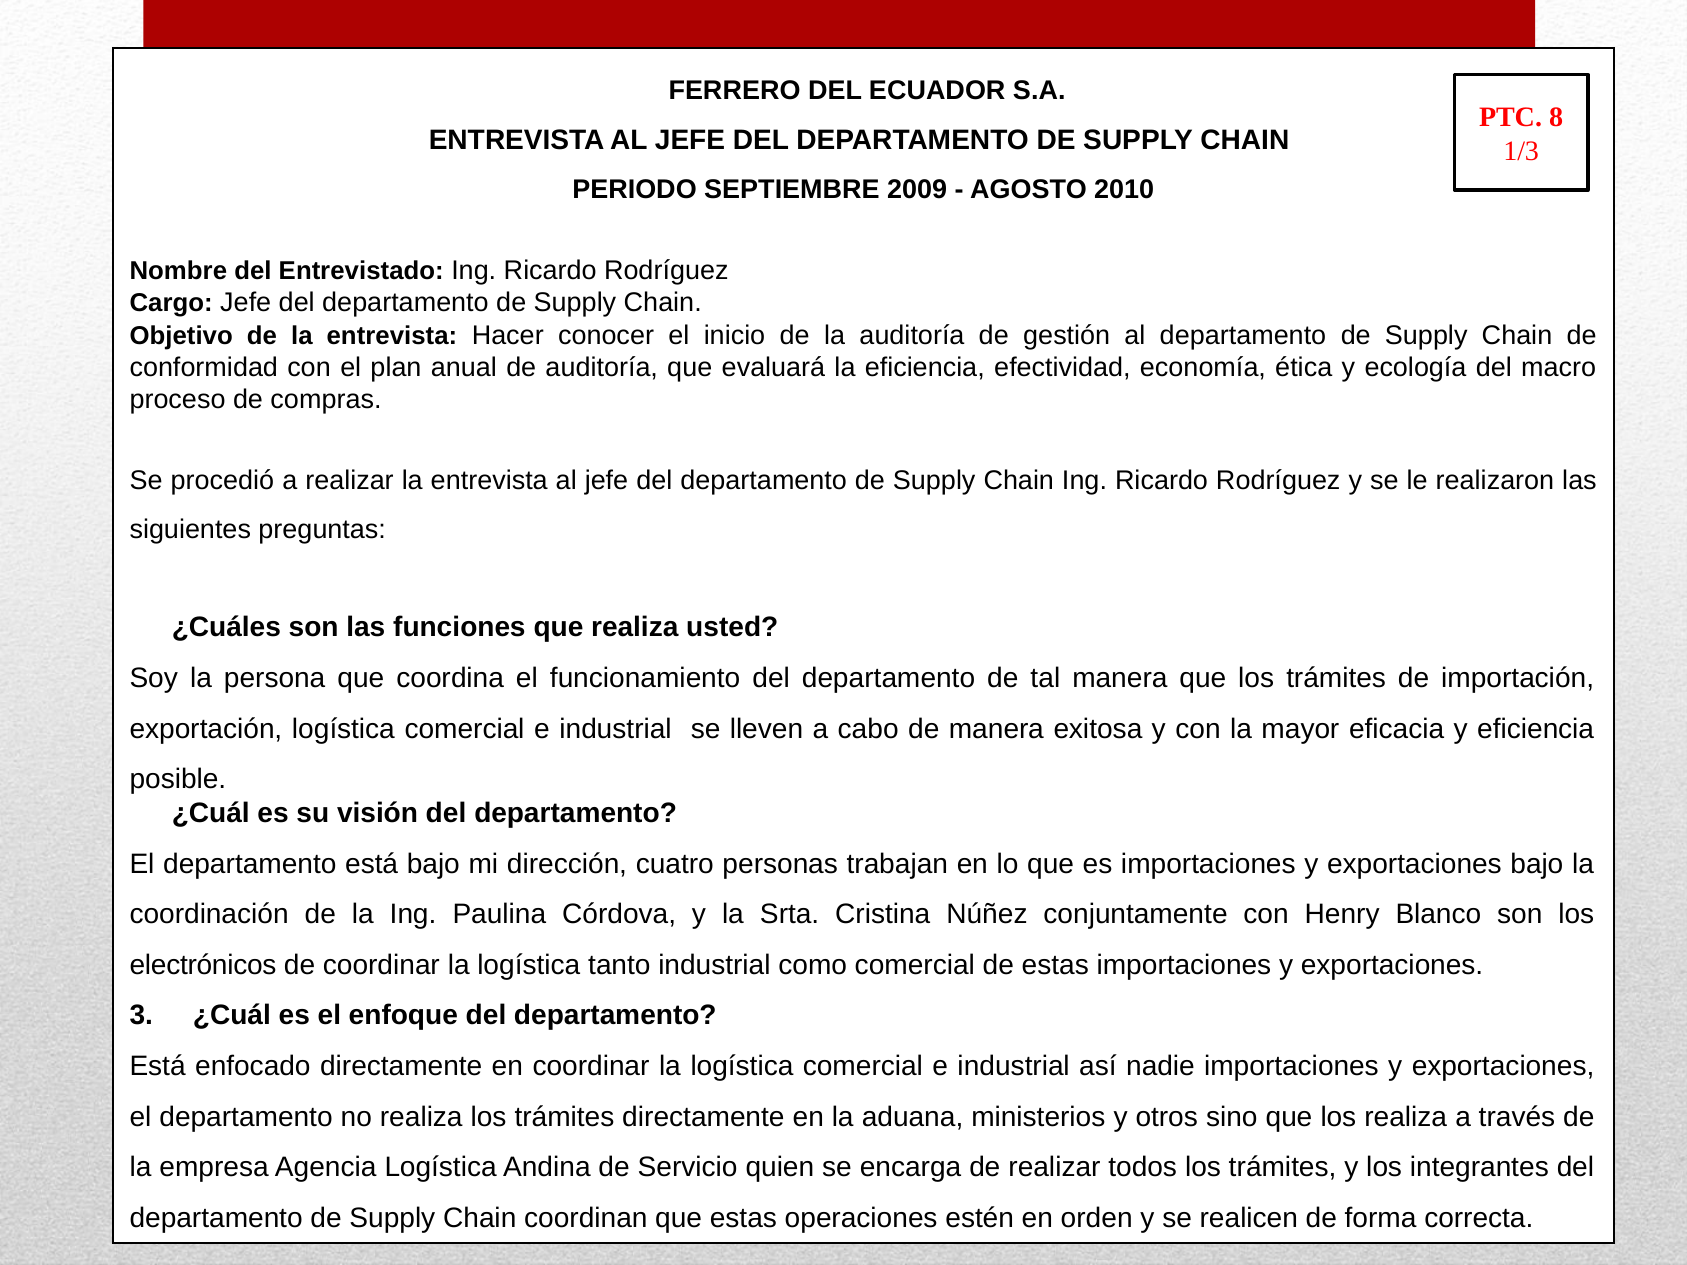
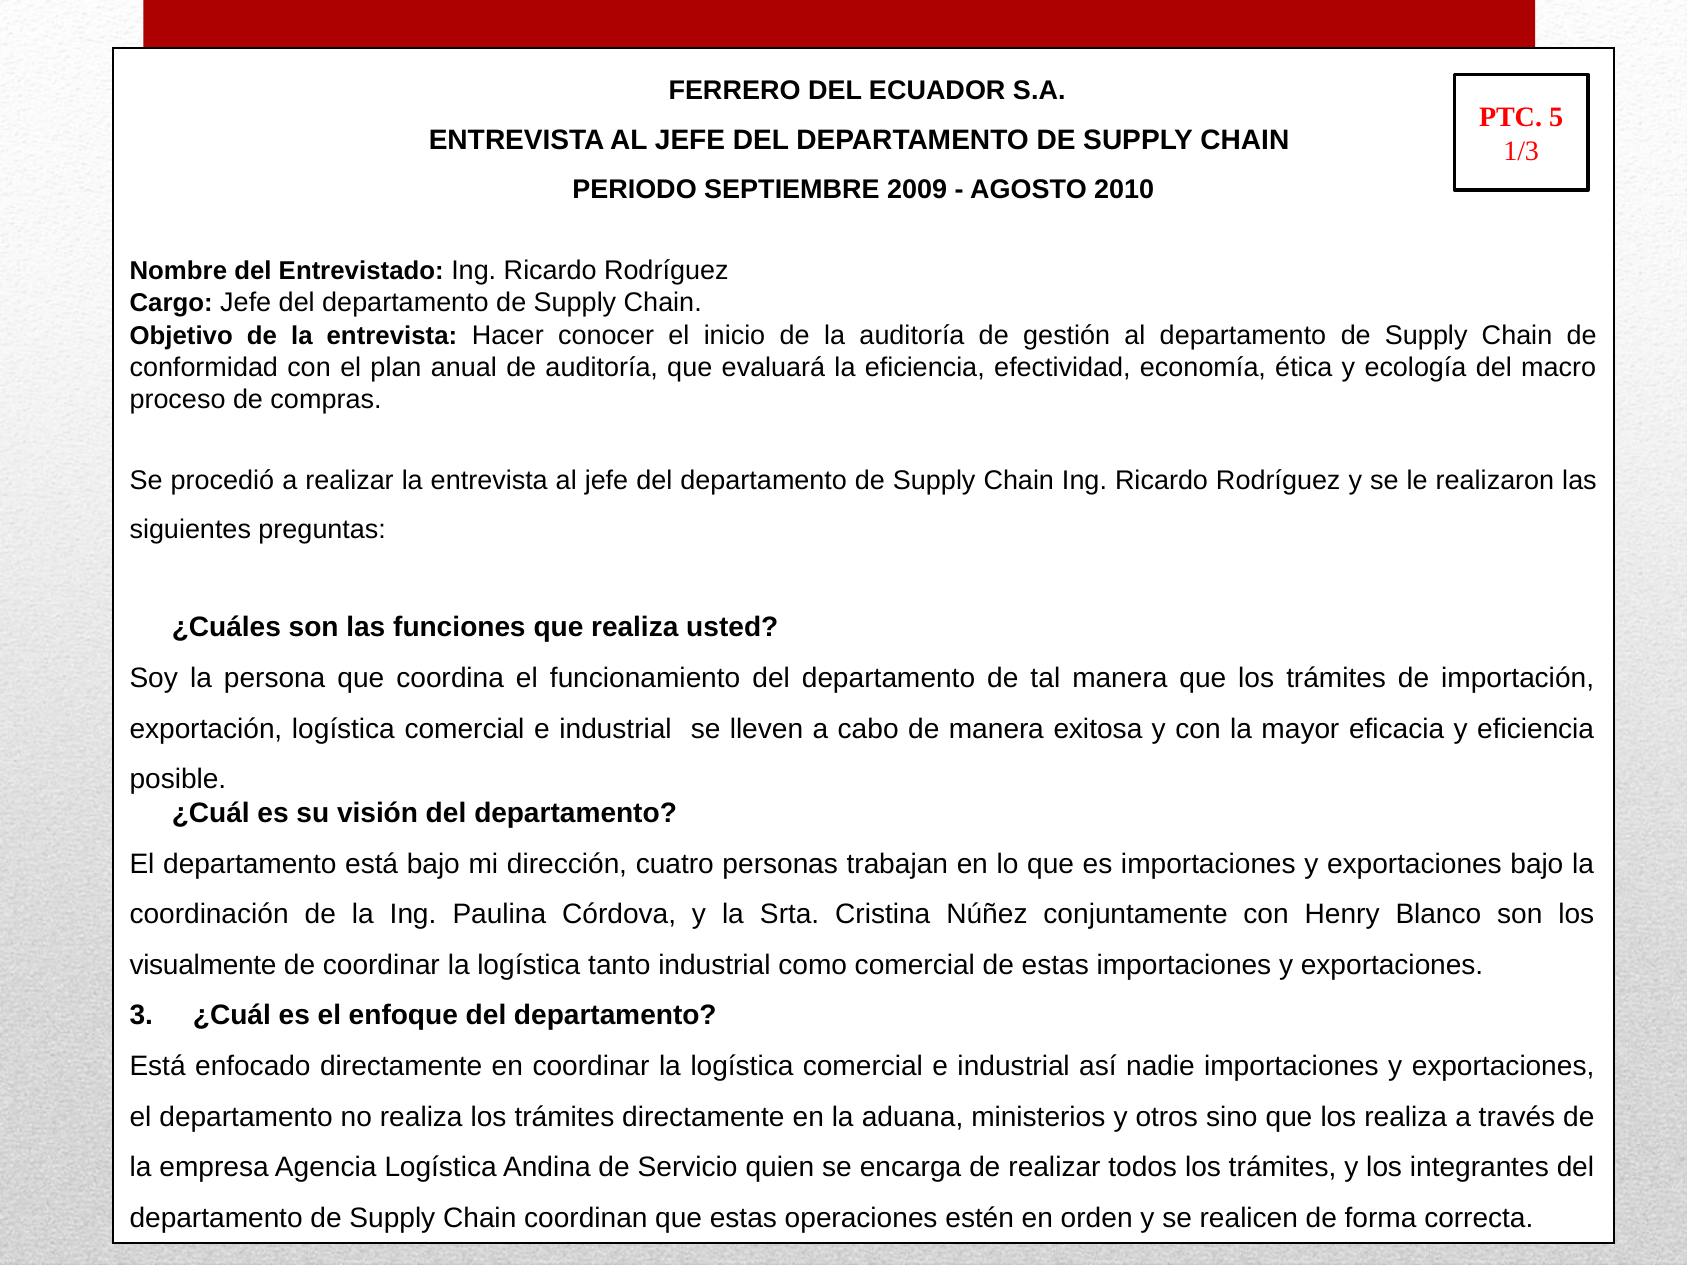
8: 8 -> 5
electrónicos: electrónicos -> visualmente
